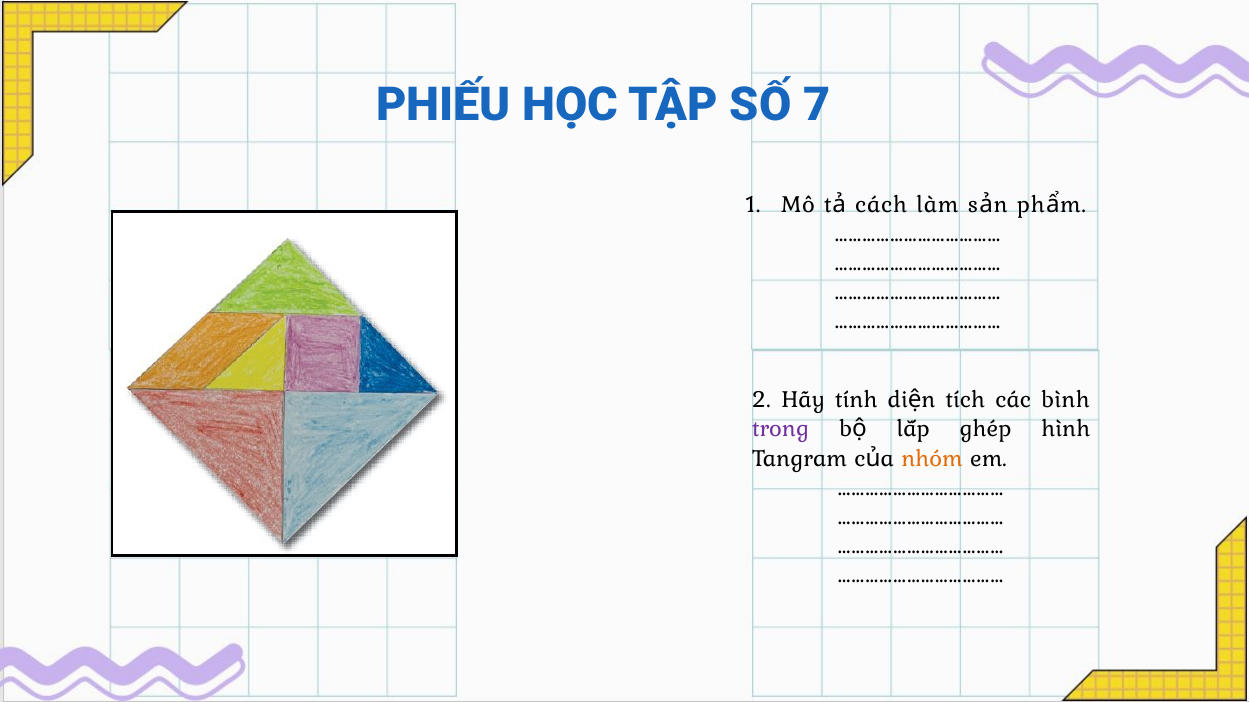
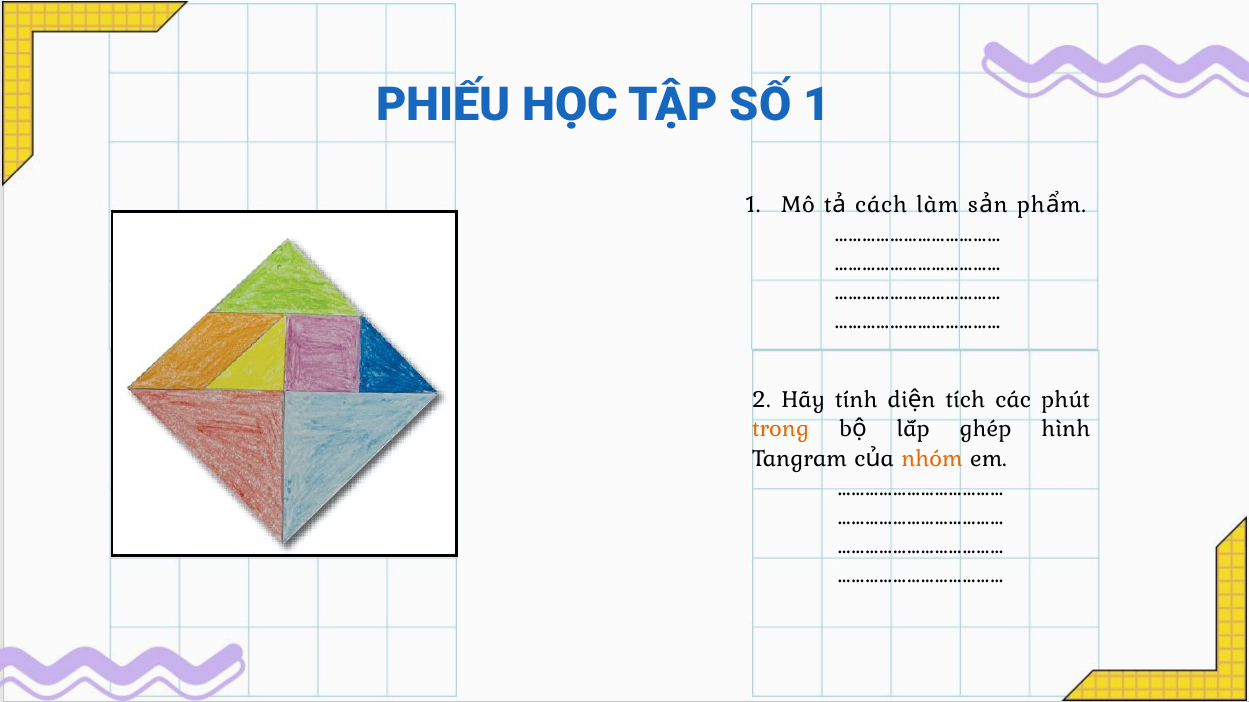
SỐ 7: 7 -> 1
bình: bình -> phút
trong colour: purple -> orange
